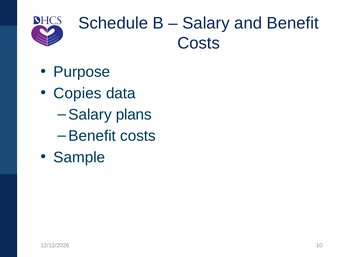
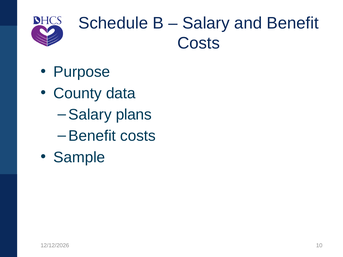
Copies: Copies -> County
